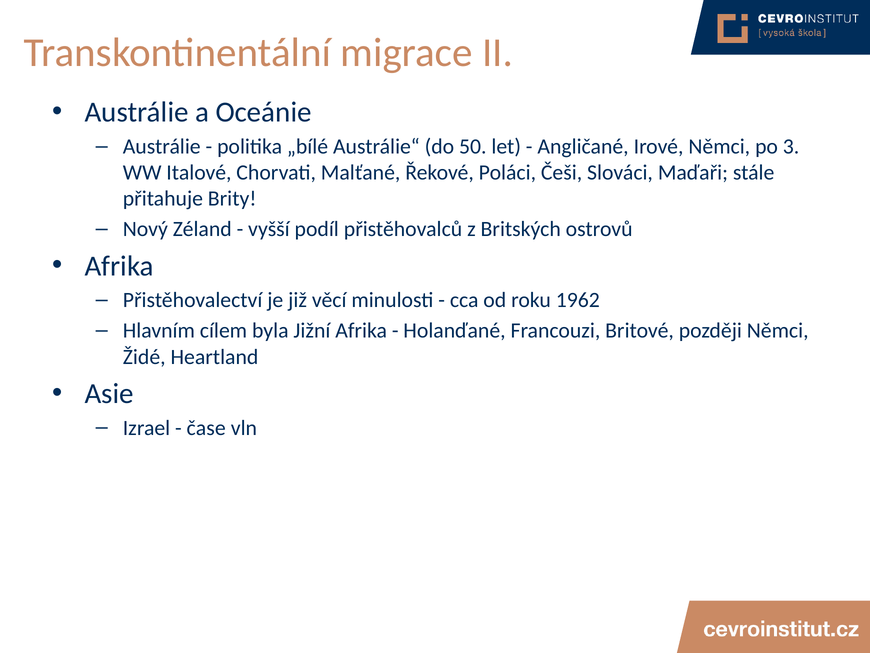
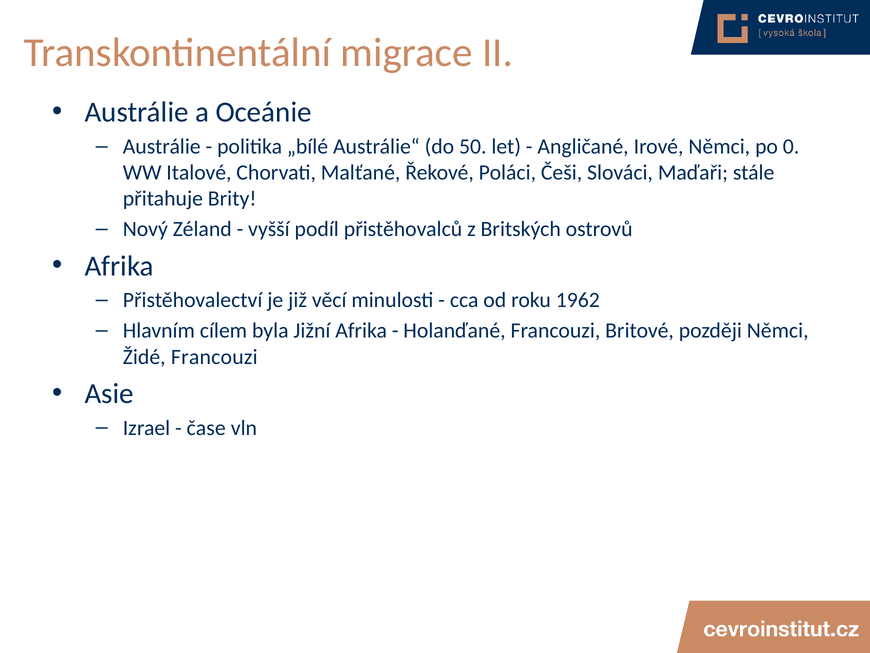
3: 3 -> 0
Židé Heartland: Heartland -> Francouzi
